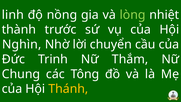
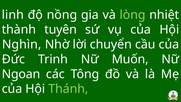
trước: trước -> tuyên
Thắm: Thắm -> Muốn
Chung: Chung -> Ngoan
Thánh colour: yellow -> light green
